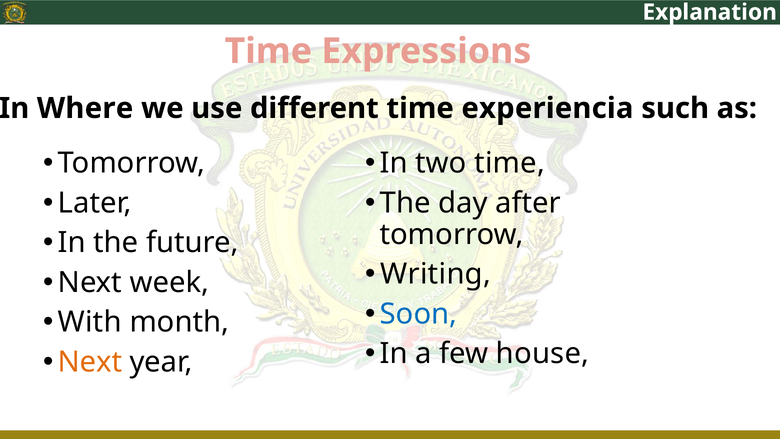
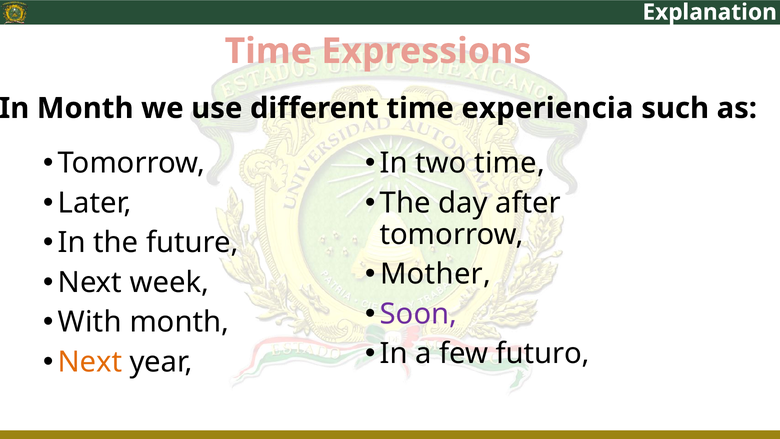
Where at (85, 108): Where -> Month
Writing: Writing -> Mother
Soon colour: blue -> purple
house: house -> futuro
